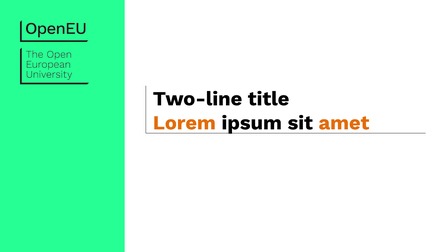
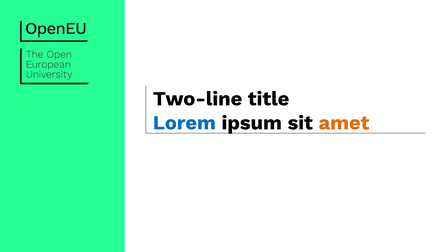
Lorem colour: orange -> blue
